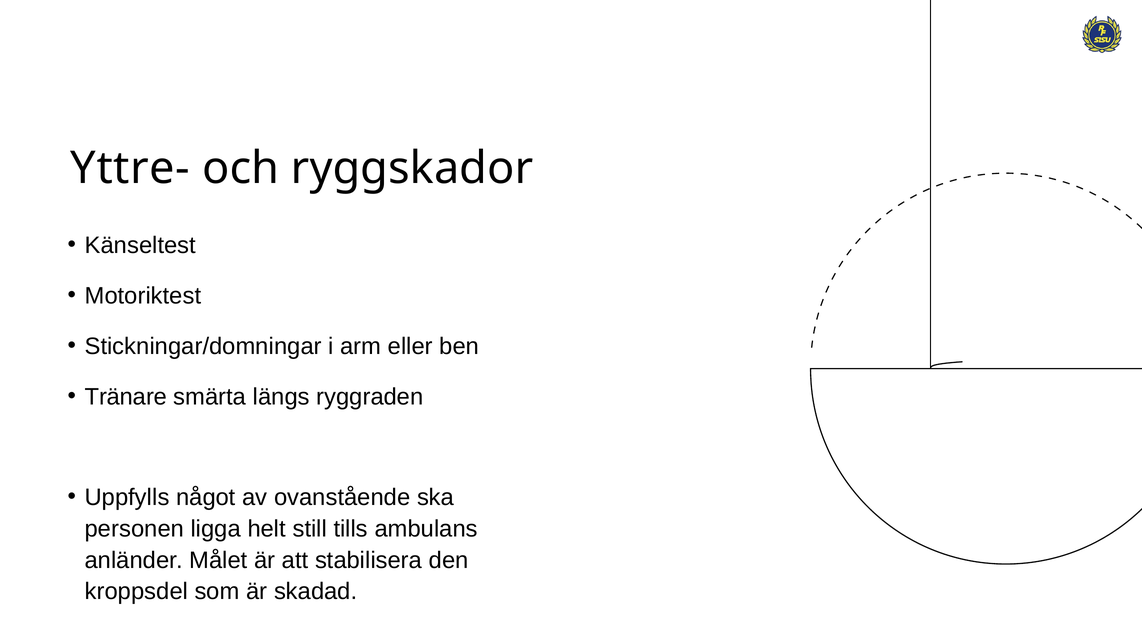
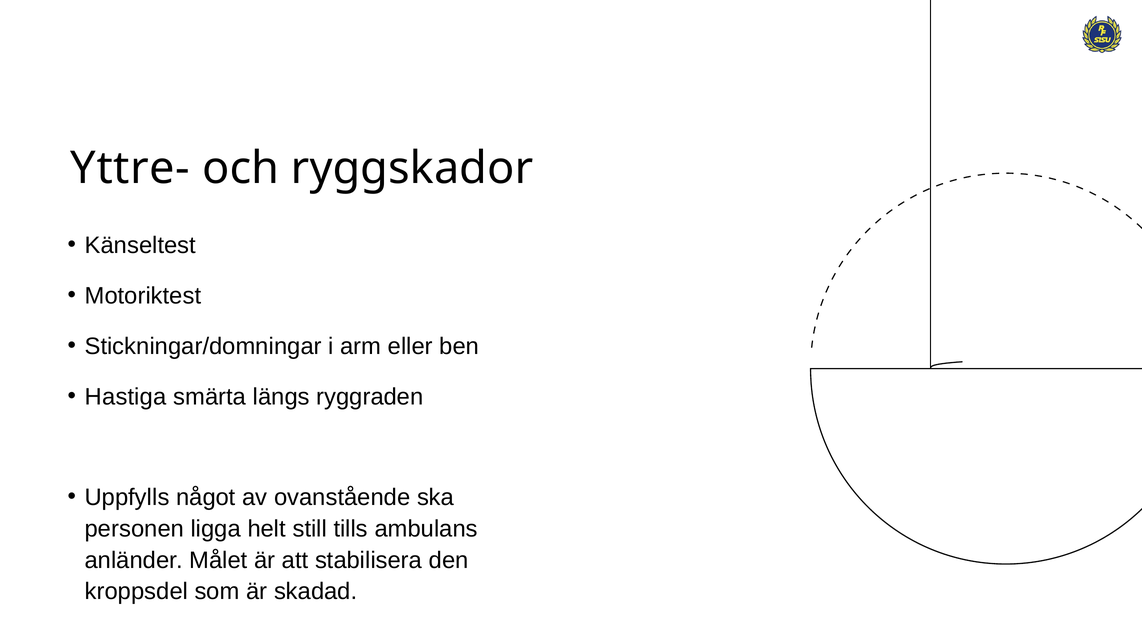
Tränare: Tränare -> Hastiga
